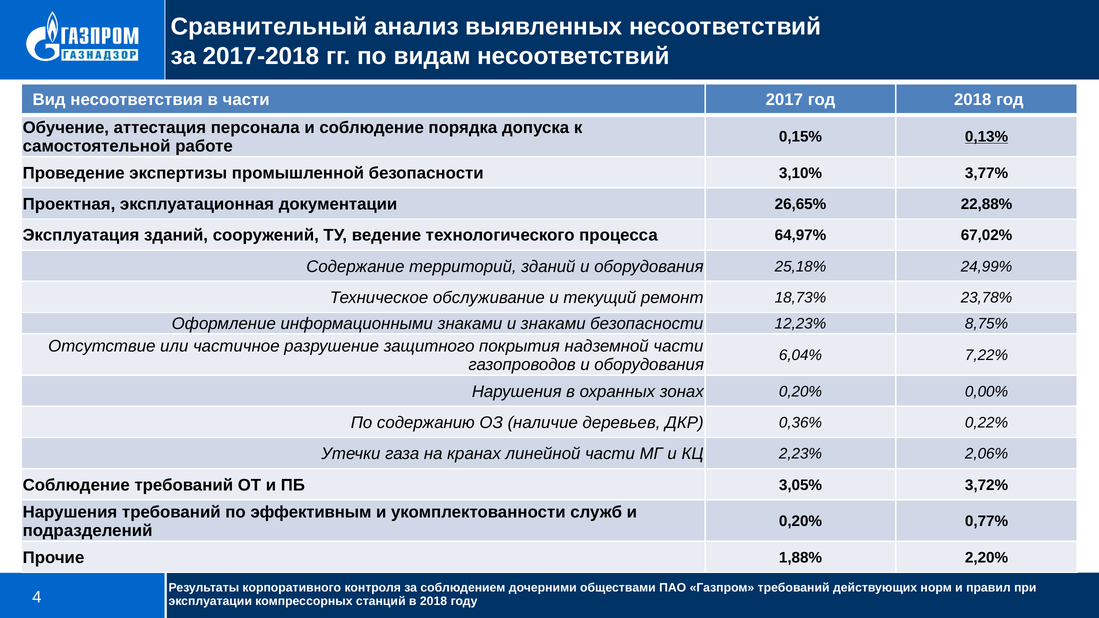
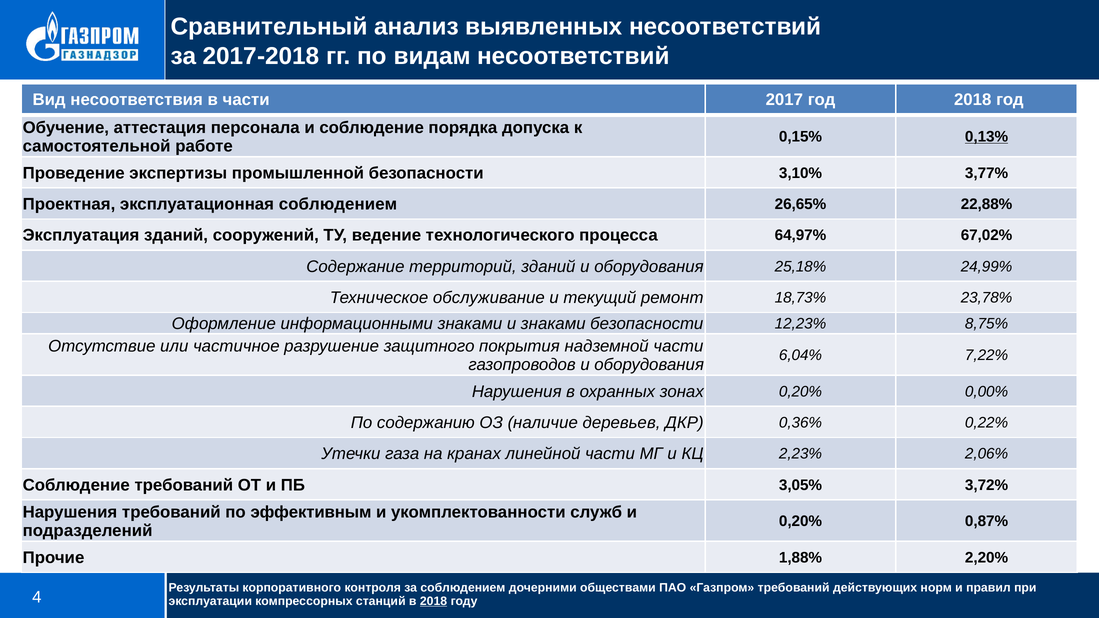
эксплуатационная документации: документации -> соблюдением
0,77%: 0,77% -> 0,87%
2018 at (434, 601) underline: none -> present
